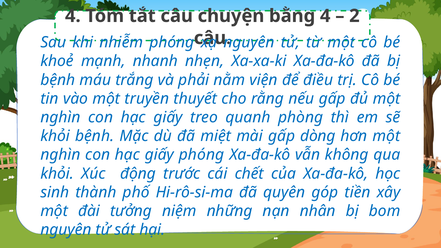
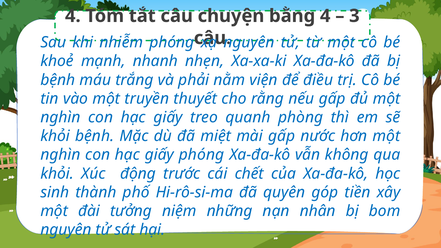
2: 2 -> 3
dòng: dòng -> nước
